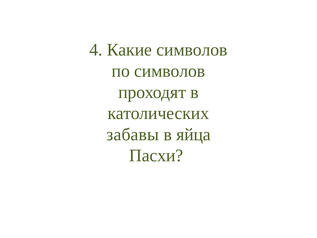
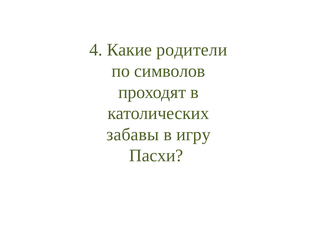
Какие символов: символов -> родители
яйца: яйца -> игру
